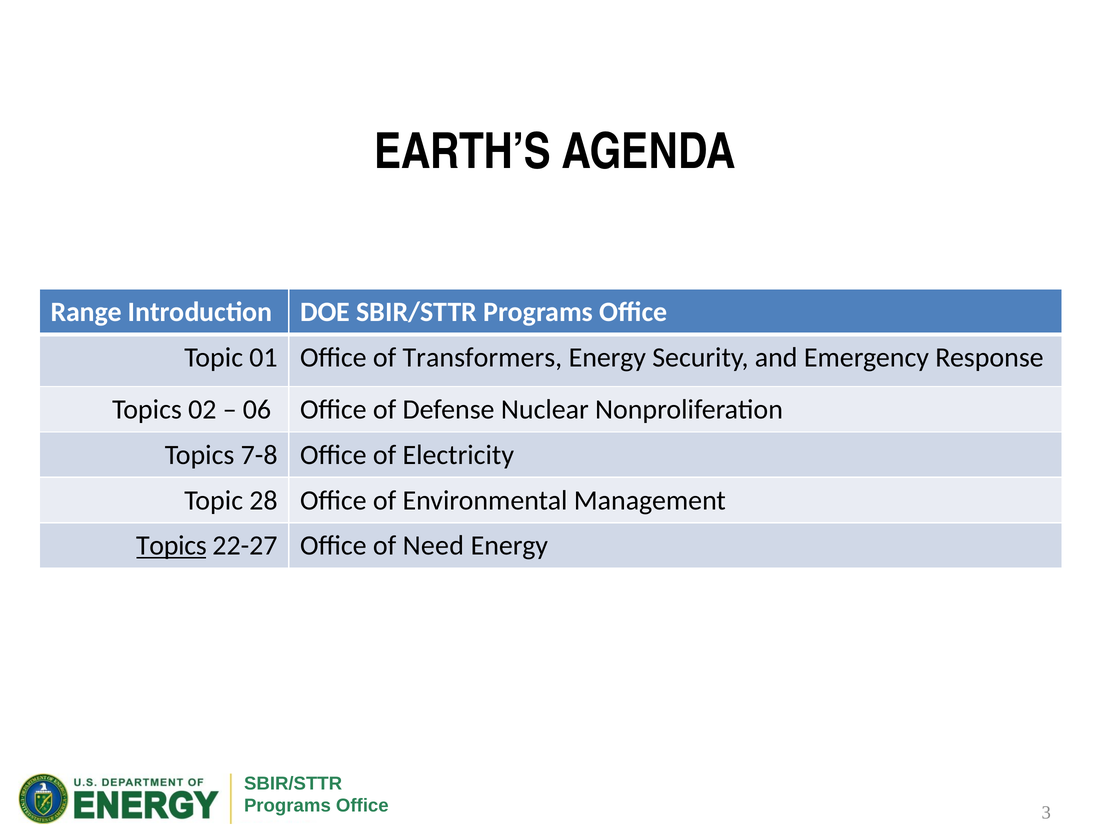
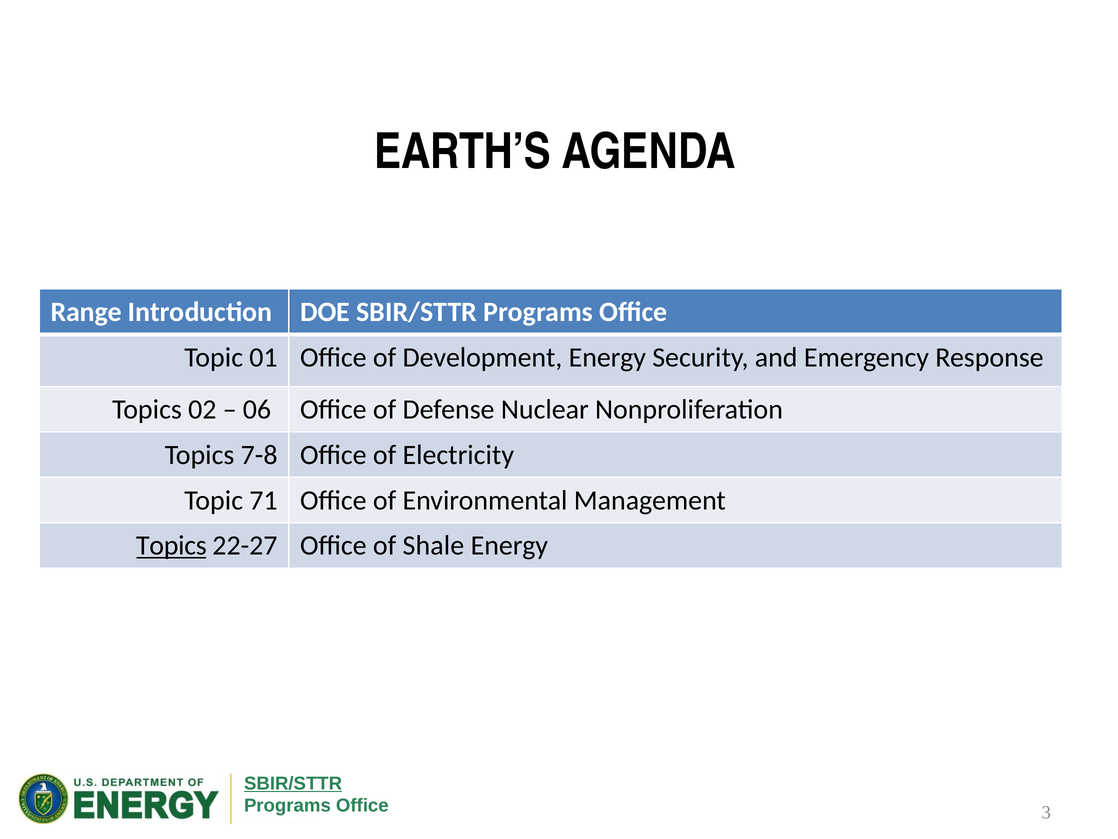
Transformers: Transformers -> Development
28: 28 -> 71
Need: Need -> Shale
SBIR/STTR at (293, 783) underline: none -> present
